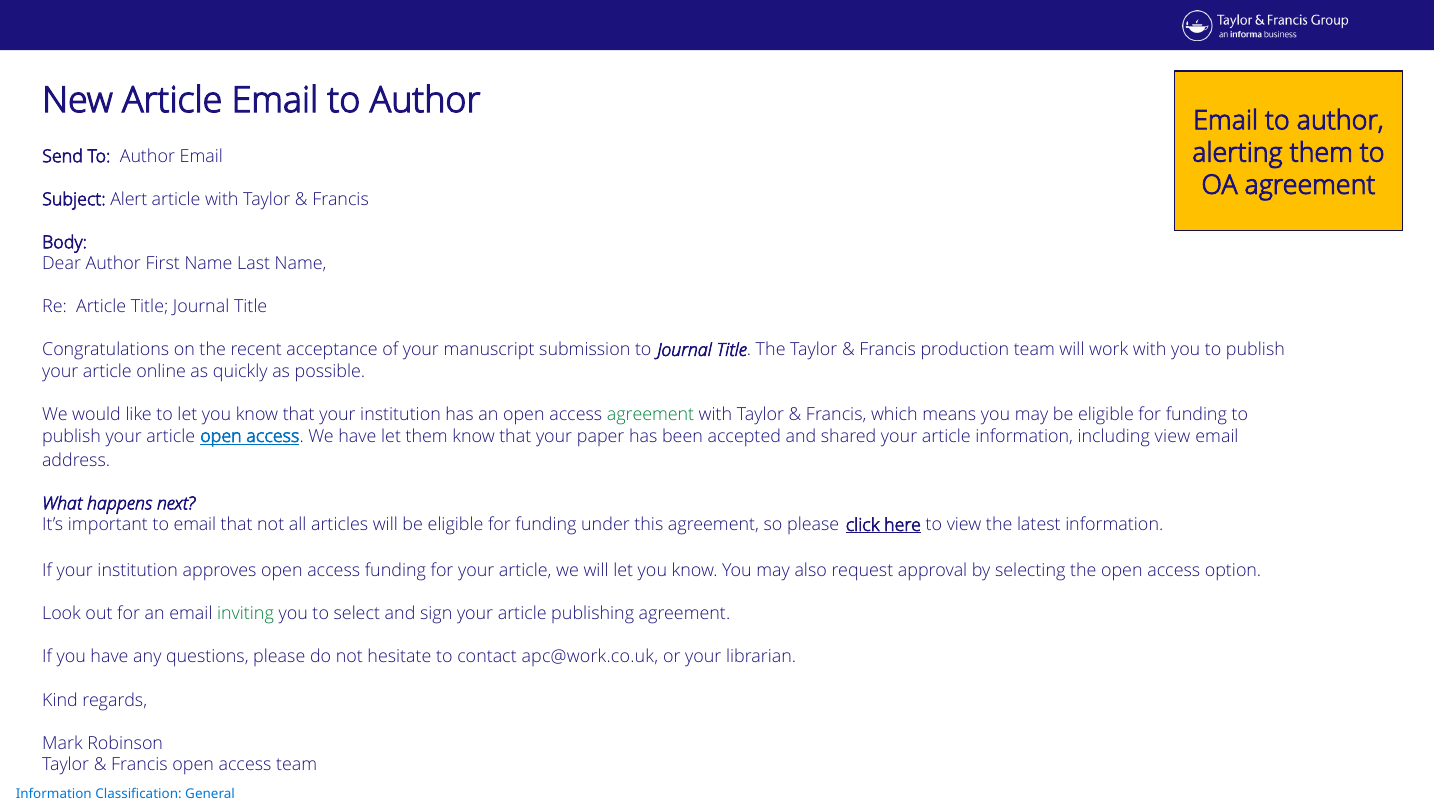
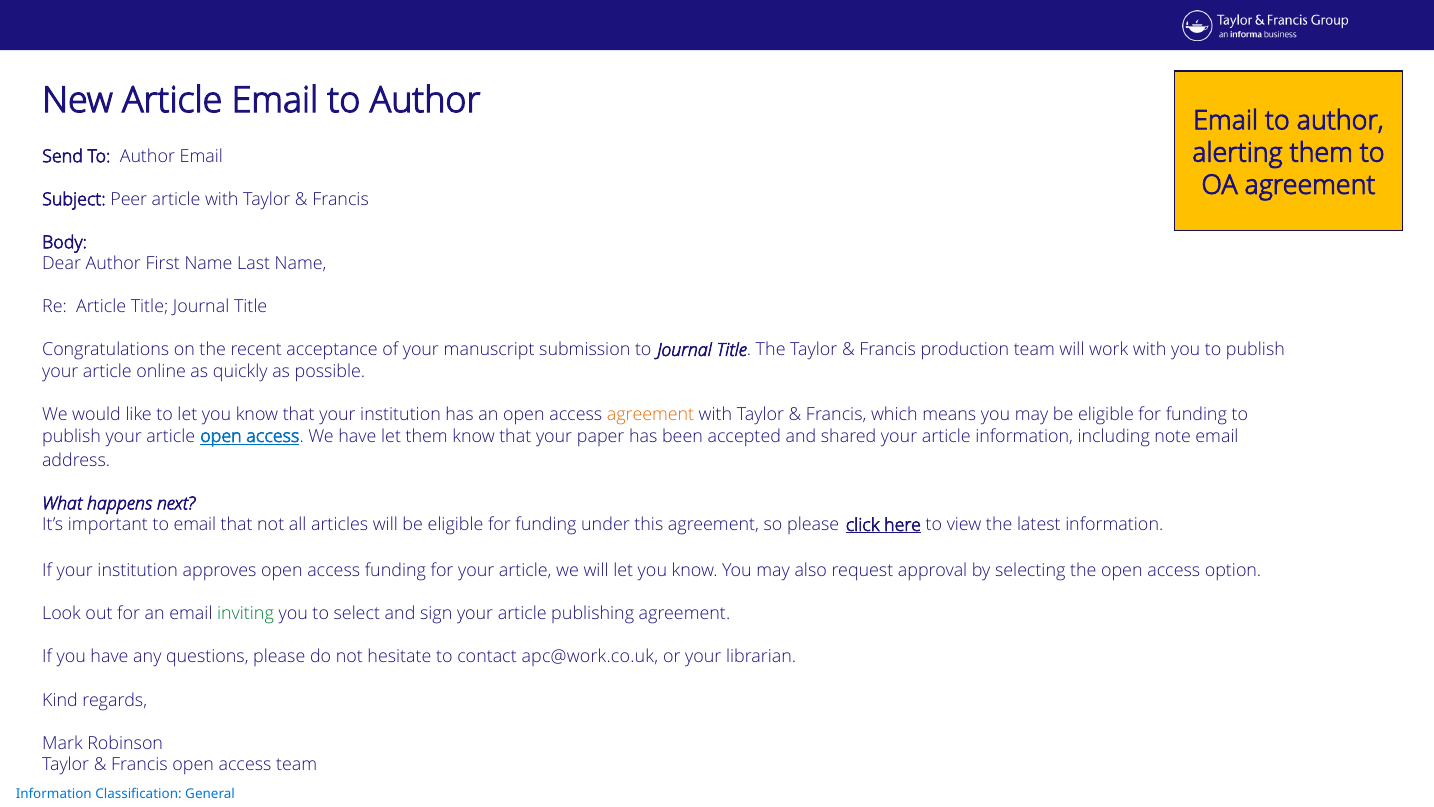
Alert: Alert -> Peer
agreement at (651, 414) colour: green -> orange
including view: view -> note
